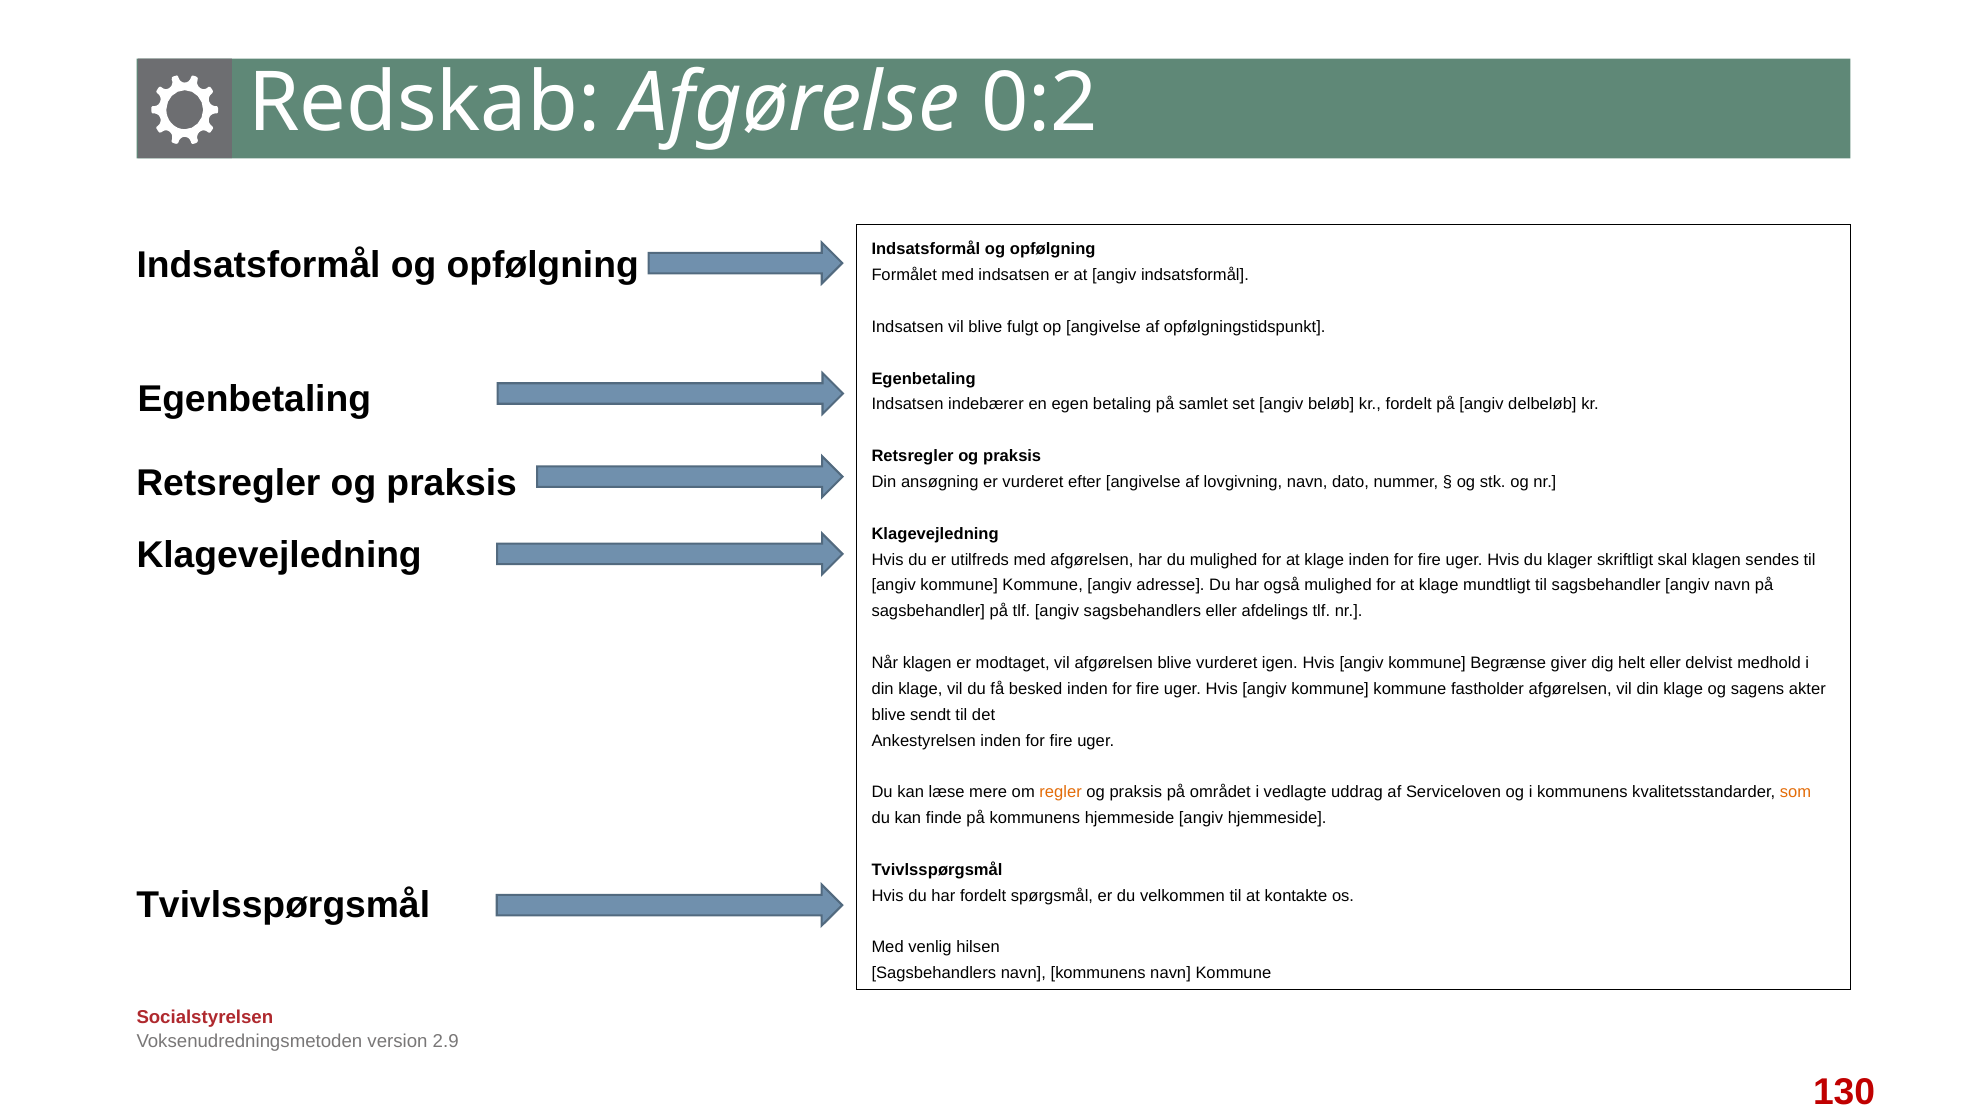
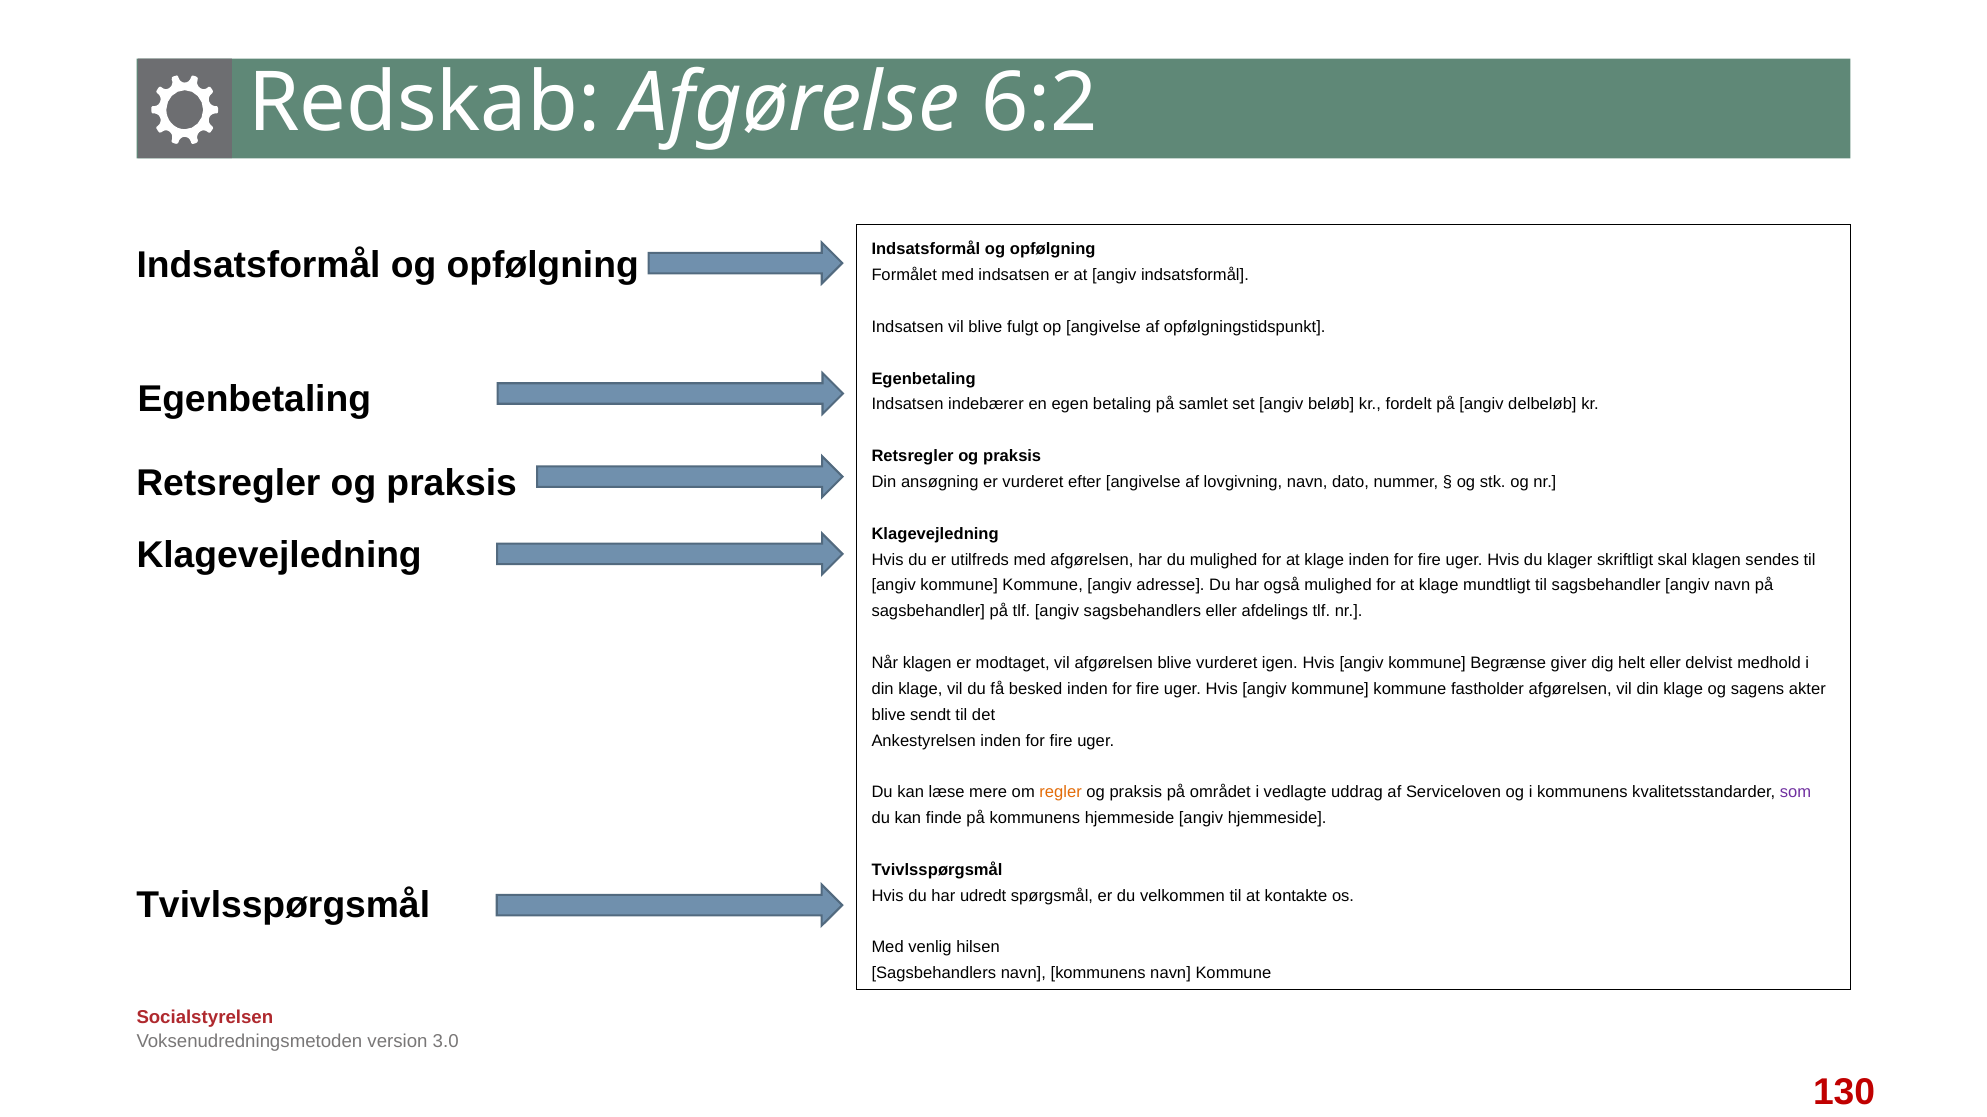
0:2: 0:2 -> 6:2
som colour: orange -> purple
har fordelt: fordelt -> udredt
2.9: 2.9 -> 3.0
